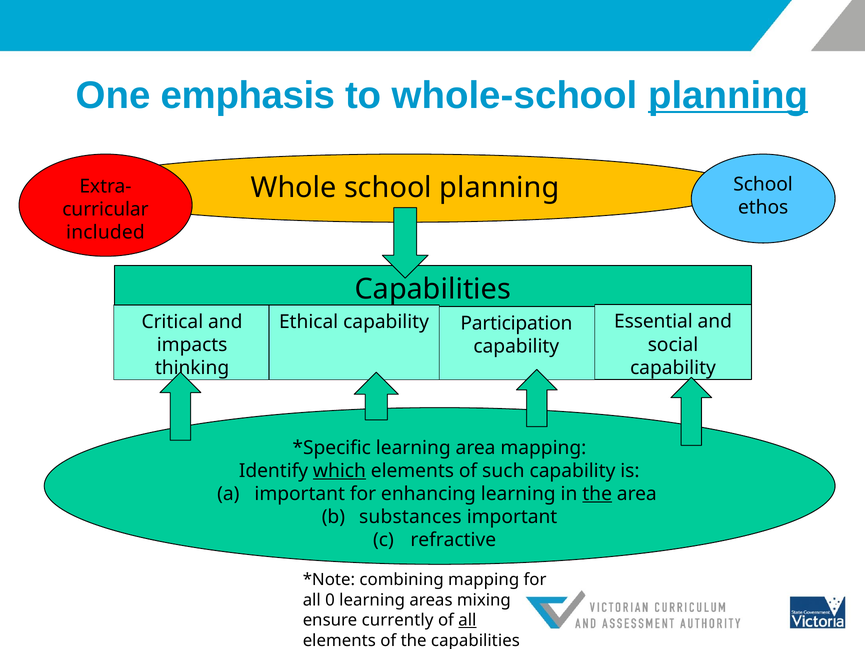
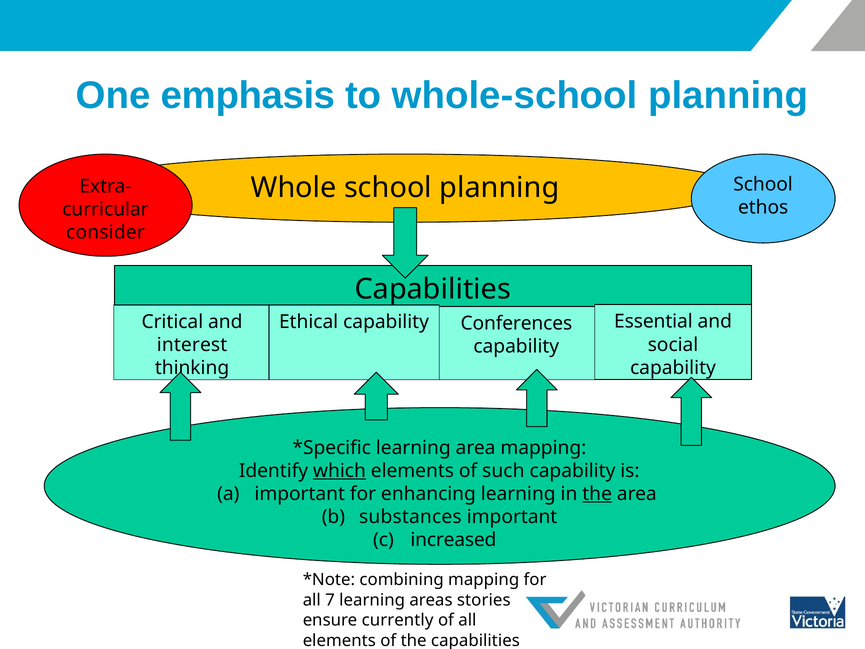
planning at (728, 95) underline: present -> none
included: included -> consider
Participation: Participation -> Conferences
impacts: impacts -> interest
refractive: refractive -> increased
0: 0 -> 7
mixing: mixing -> stories
all at (467, 620) underline: present -> none
